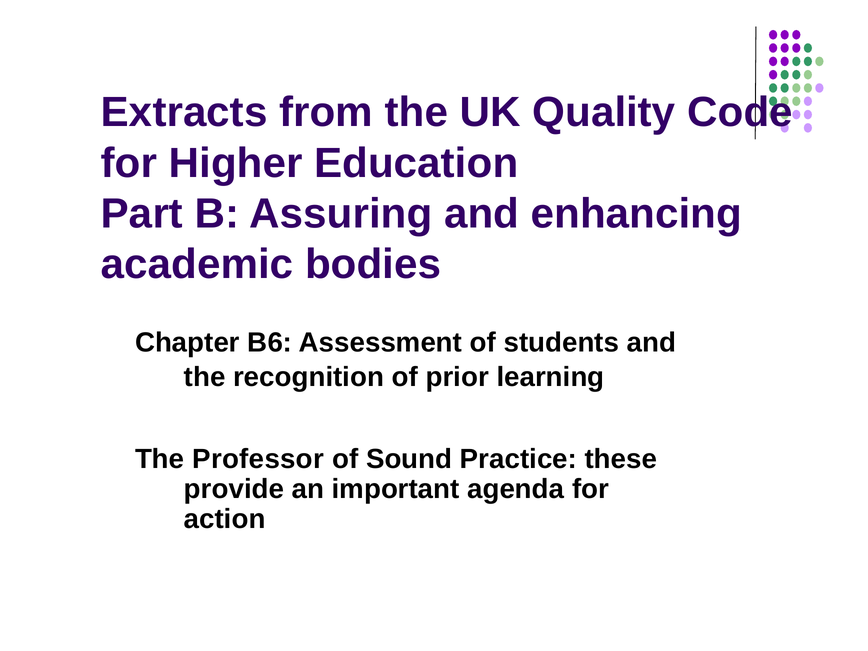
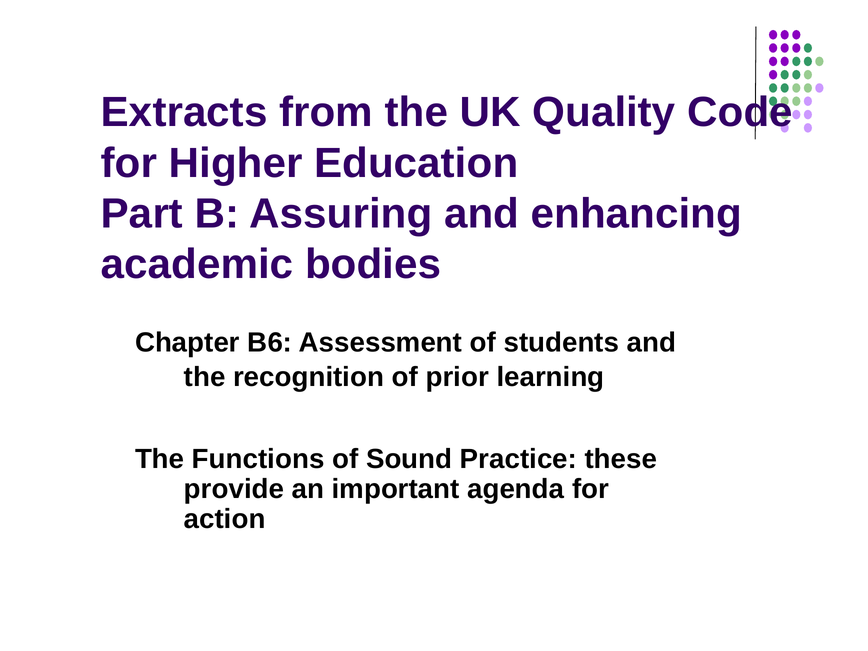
Professor: Professor -> Functions
